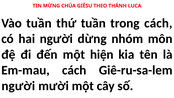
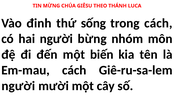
Vào tuần: tuần -> đinh
thứ tuần: tuần -> sống
dừng: dừng -> bừng
hiện: hiện -> biến
